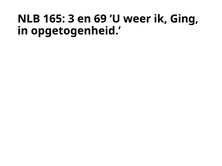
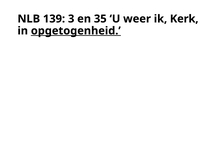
165: 165 -> 139
69: 69 -> 35
Ging: Ging -> Kerk
opgetogenheid underline: none -> present
